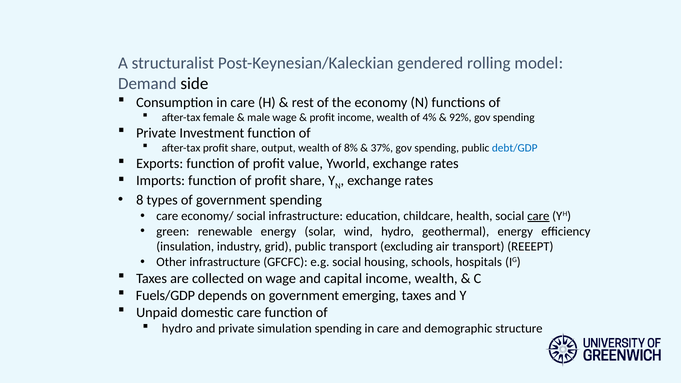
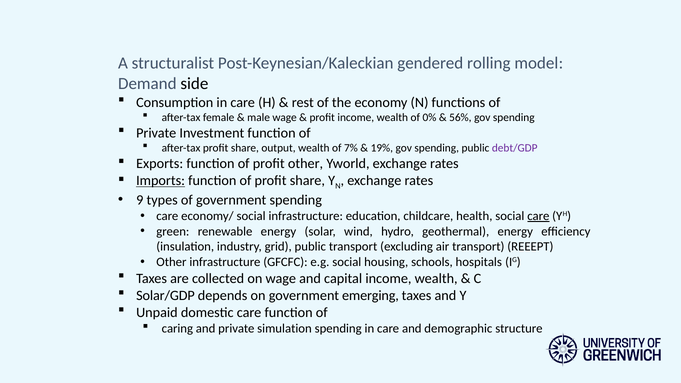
4%: 4% -> 0%
92%: 92% -> 56%
8%: 8% -> 7%
37%: 37% -> 19%
debt/GDP colour: blue -> purple
profit value: value -> other
Imports underline: none -> present
8: 8 -> 9
Fuels/GDP: Fuels/GDP -> Solar/GDP
hydro at (177, 329): hydro -> caring
